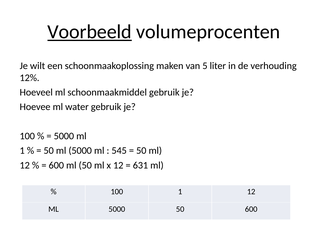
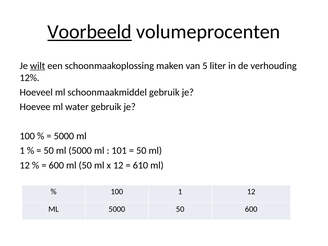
wilt underline: none -> present
545: 545 -> 101
631: 631 -> 610
